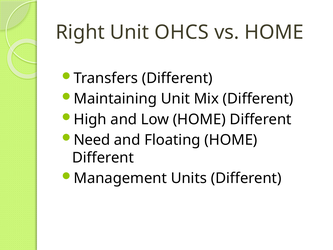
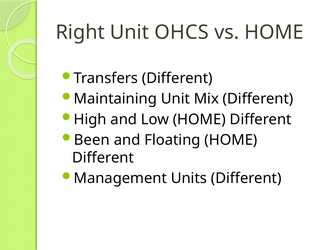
Need: Need -> Been
